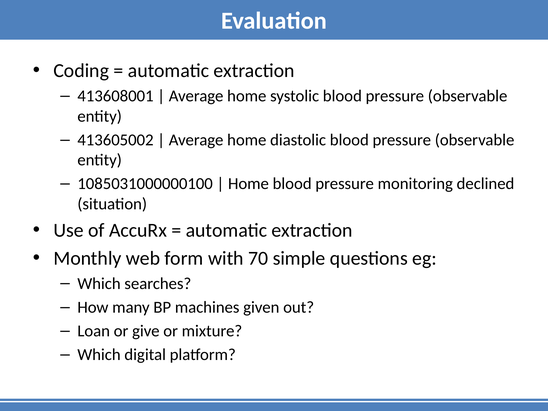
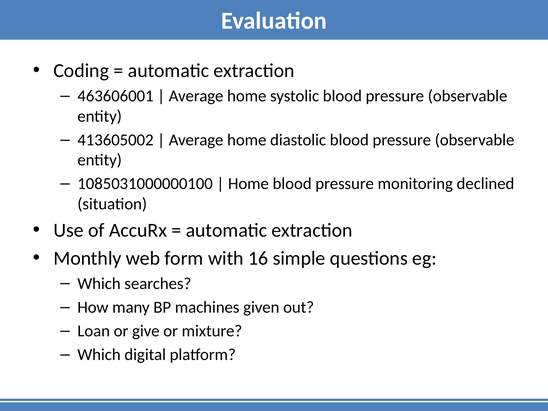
413608001: 413608001 -> 463606001
70: 70 -> 16
